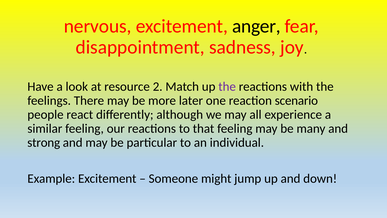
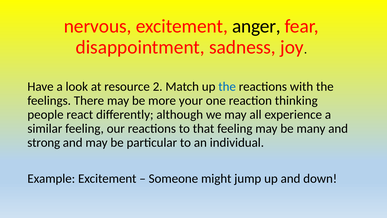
the at (227, 87) colour: purple -> blue
later: later -> your
scenario: scenario -> thinking
